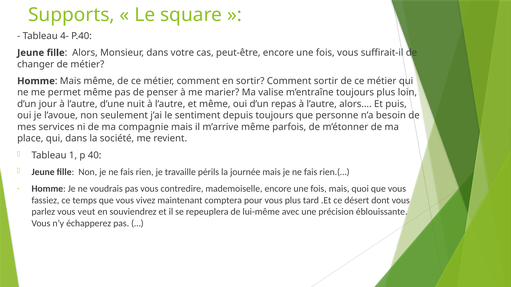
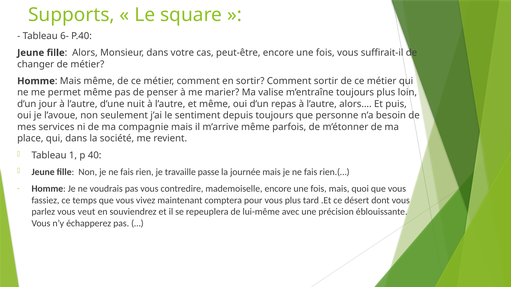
4-: 4- -> 6-
périls: périls -> passe
